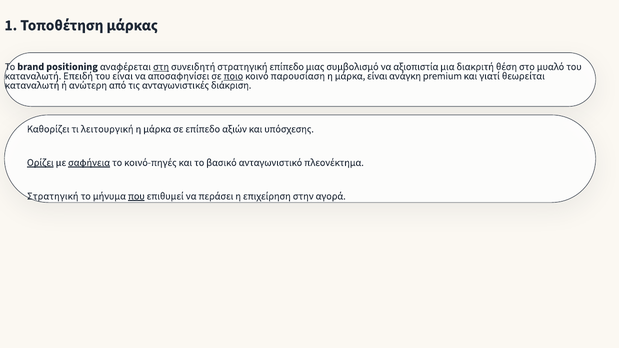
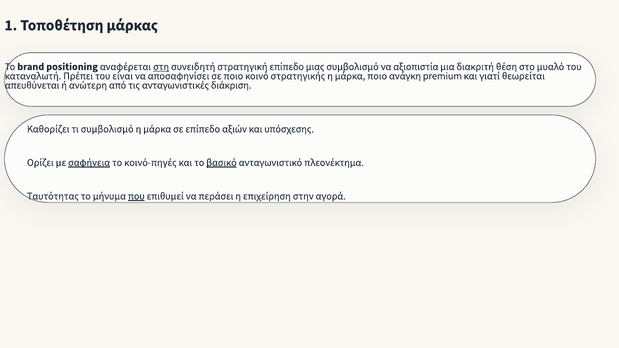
Επειδή: Επειδή -> Πρέπει
ποιο at (233, 76) underline: present -> none
παρουσίαση: παρουσίαση -> στρατηγικής
μάρκα είναι: είναι -> ποιο
καταναλωτή at (32, 85): καταναλωτή -> απευθύνεται
τι λειτουργική: λειτουργική -> συμβολισμό
Ορίζει underline: present -> none
βασικό underline: none -> present
Στρατηγική at (53, 196): Στρατηγική -> Ταυτότητας
